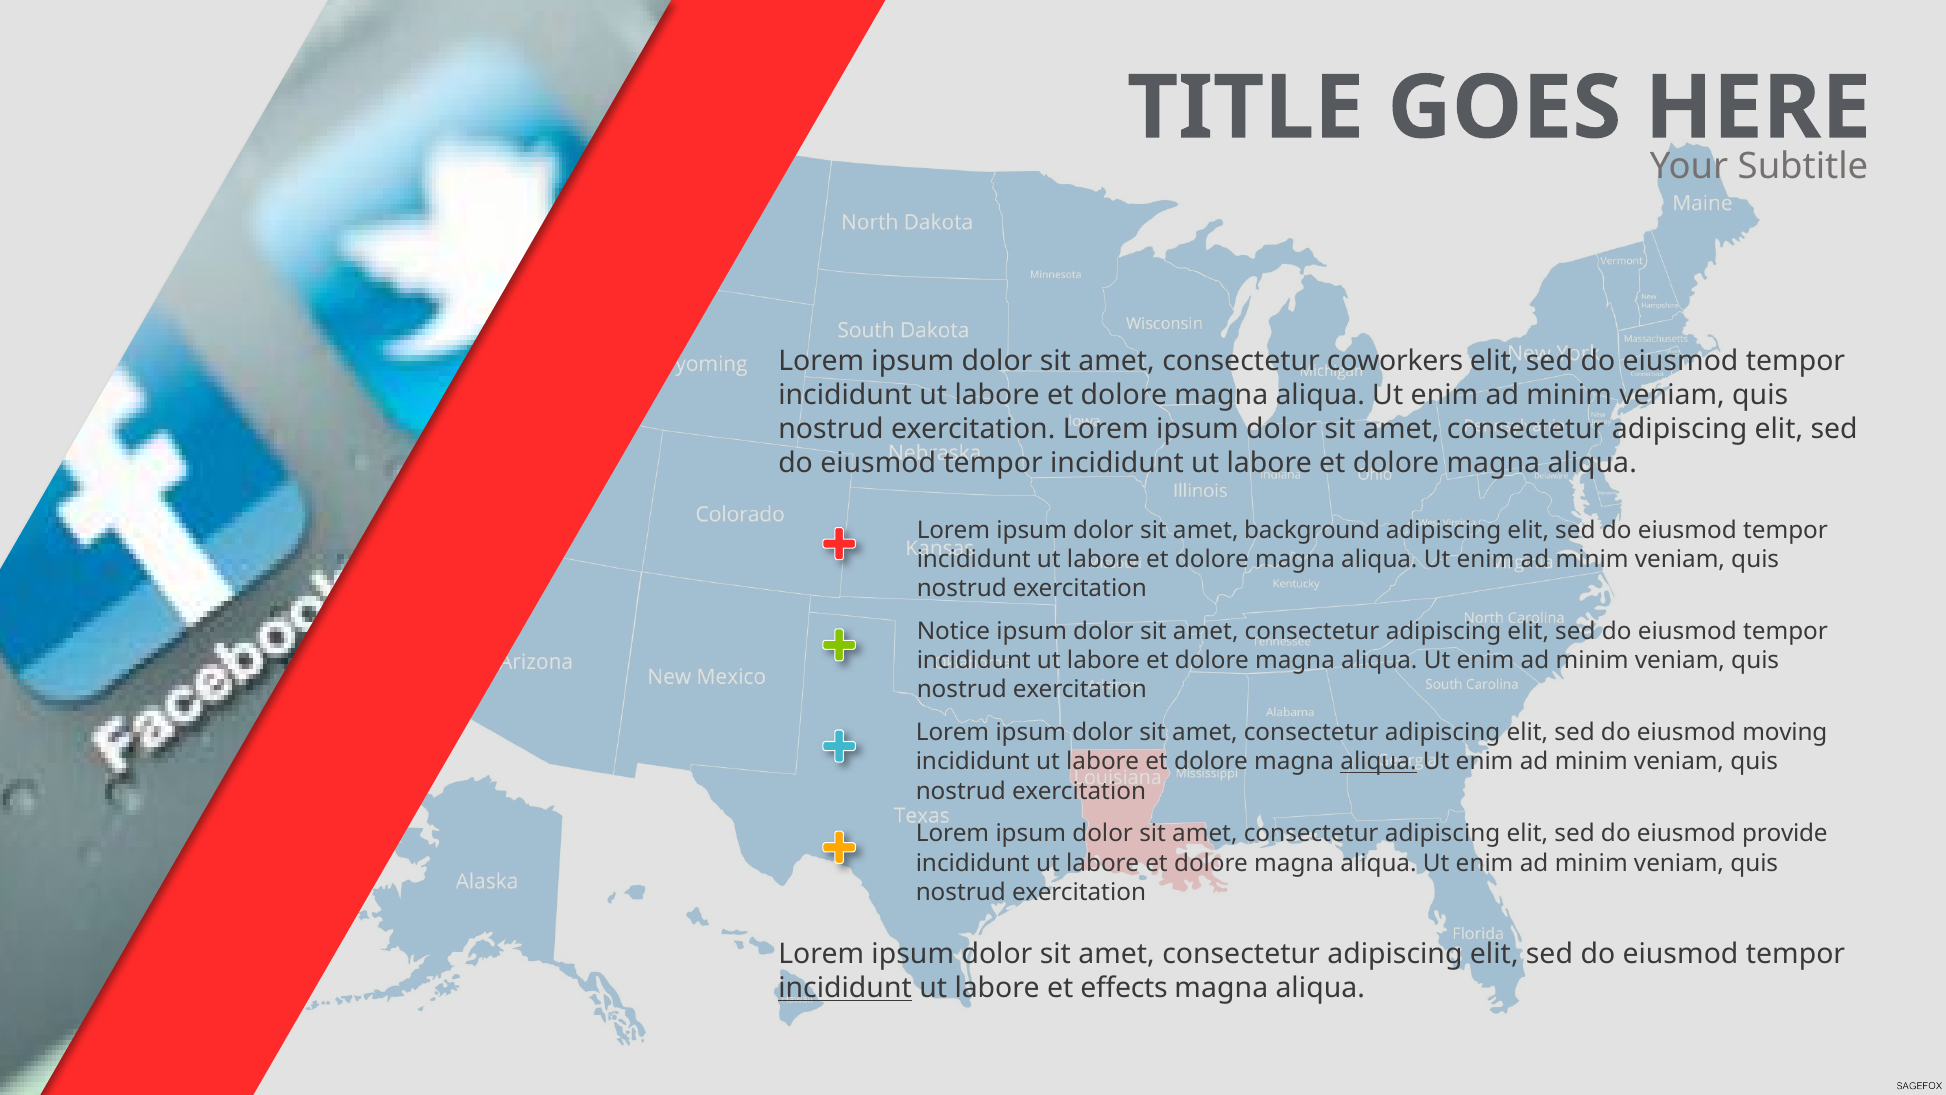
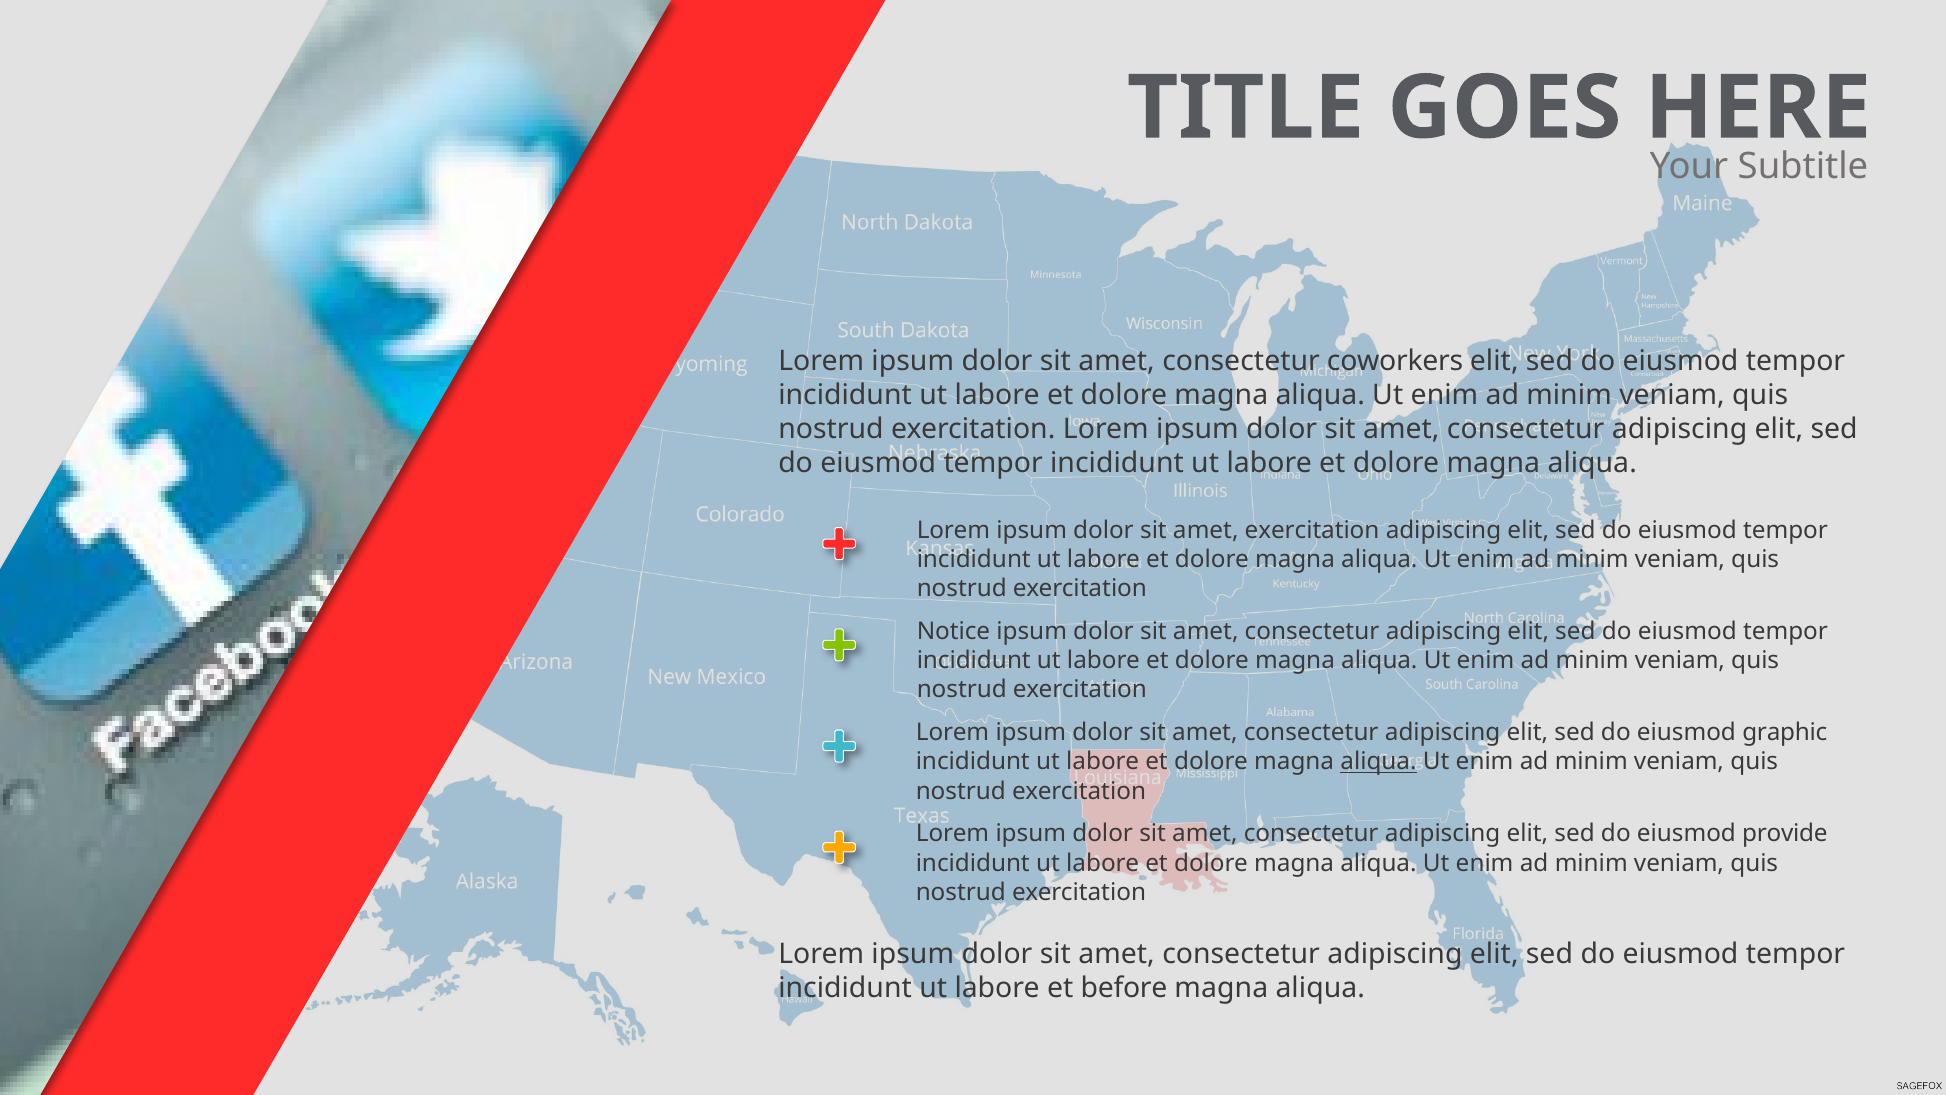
amet background: background -> exercitation
moving: moving -> graphic
incididunt at (845, 988) underline: present -> none
effects: effects -> before
